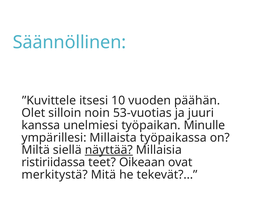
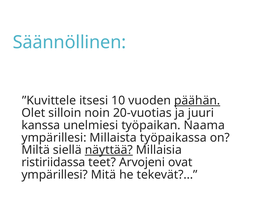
päähän underline: none -> present
53-vuotias: 53-vuotias -> 20-vuotias
Minulle: Minulle -> Naama
Oikeaan: Oikeaan -> Arvojeni
merkitystä at (55, 175): merkitystä -> ympärillesi
